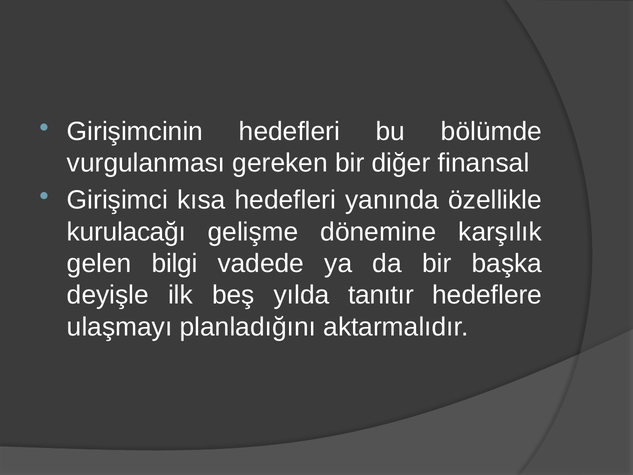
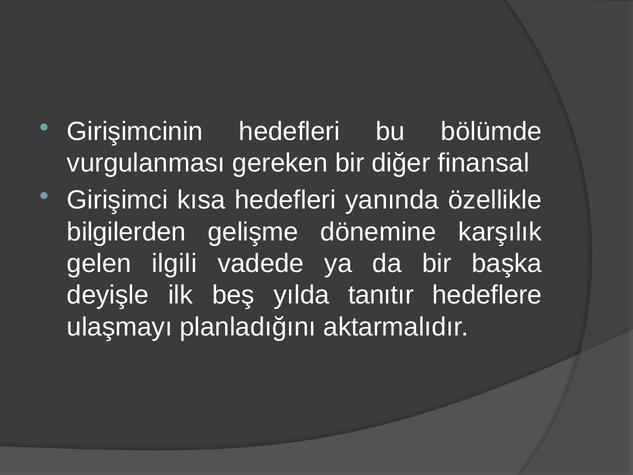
kurulacağı: kurulacağı -> bilgilerden
bilgi: bilgi -> ilgili
